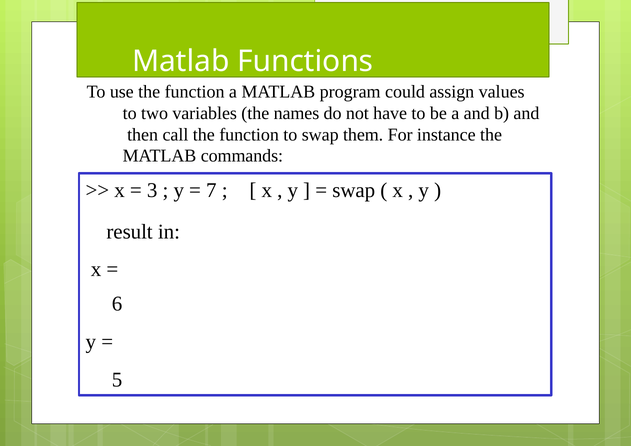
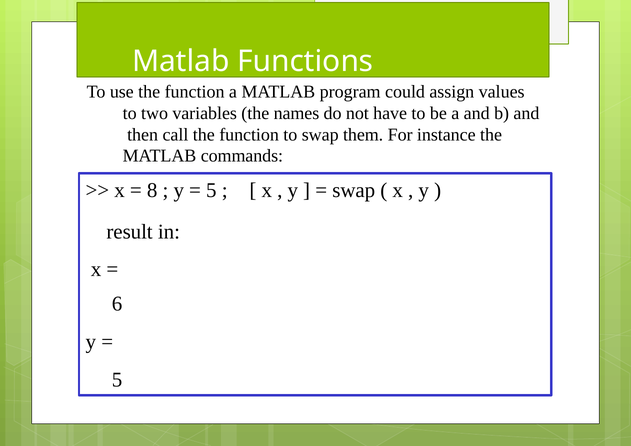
3: 3 -> 8
7 at (211, 190): 7 -> 5
